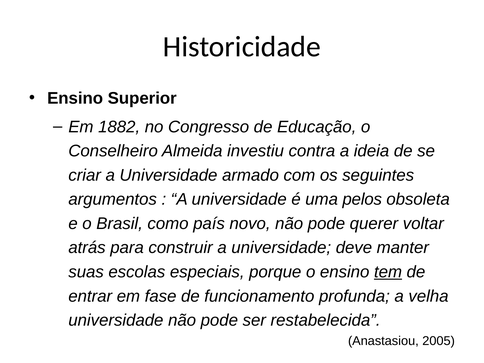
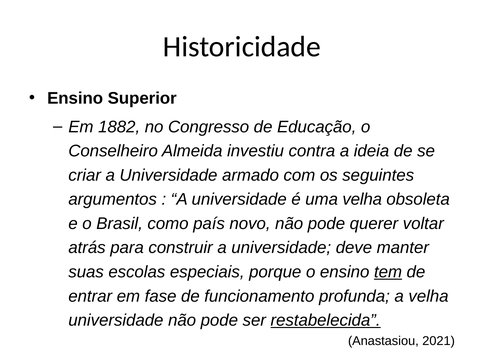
uma pelos: pelos -> velha
restabelecida underline: none -> present
2005: 2005 -> 2021
